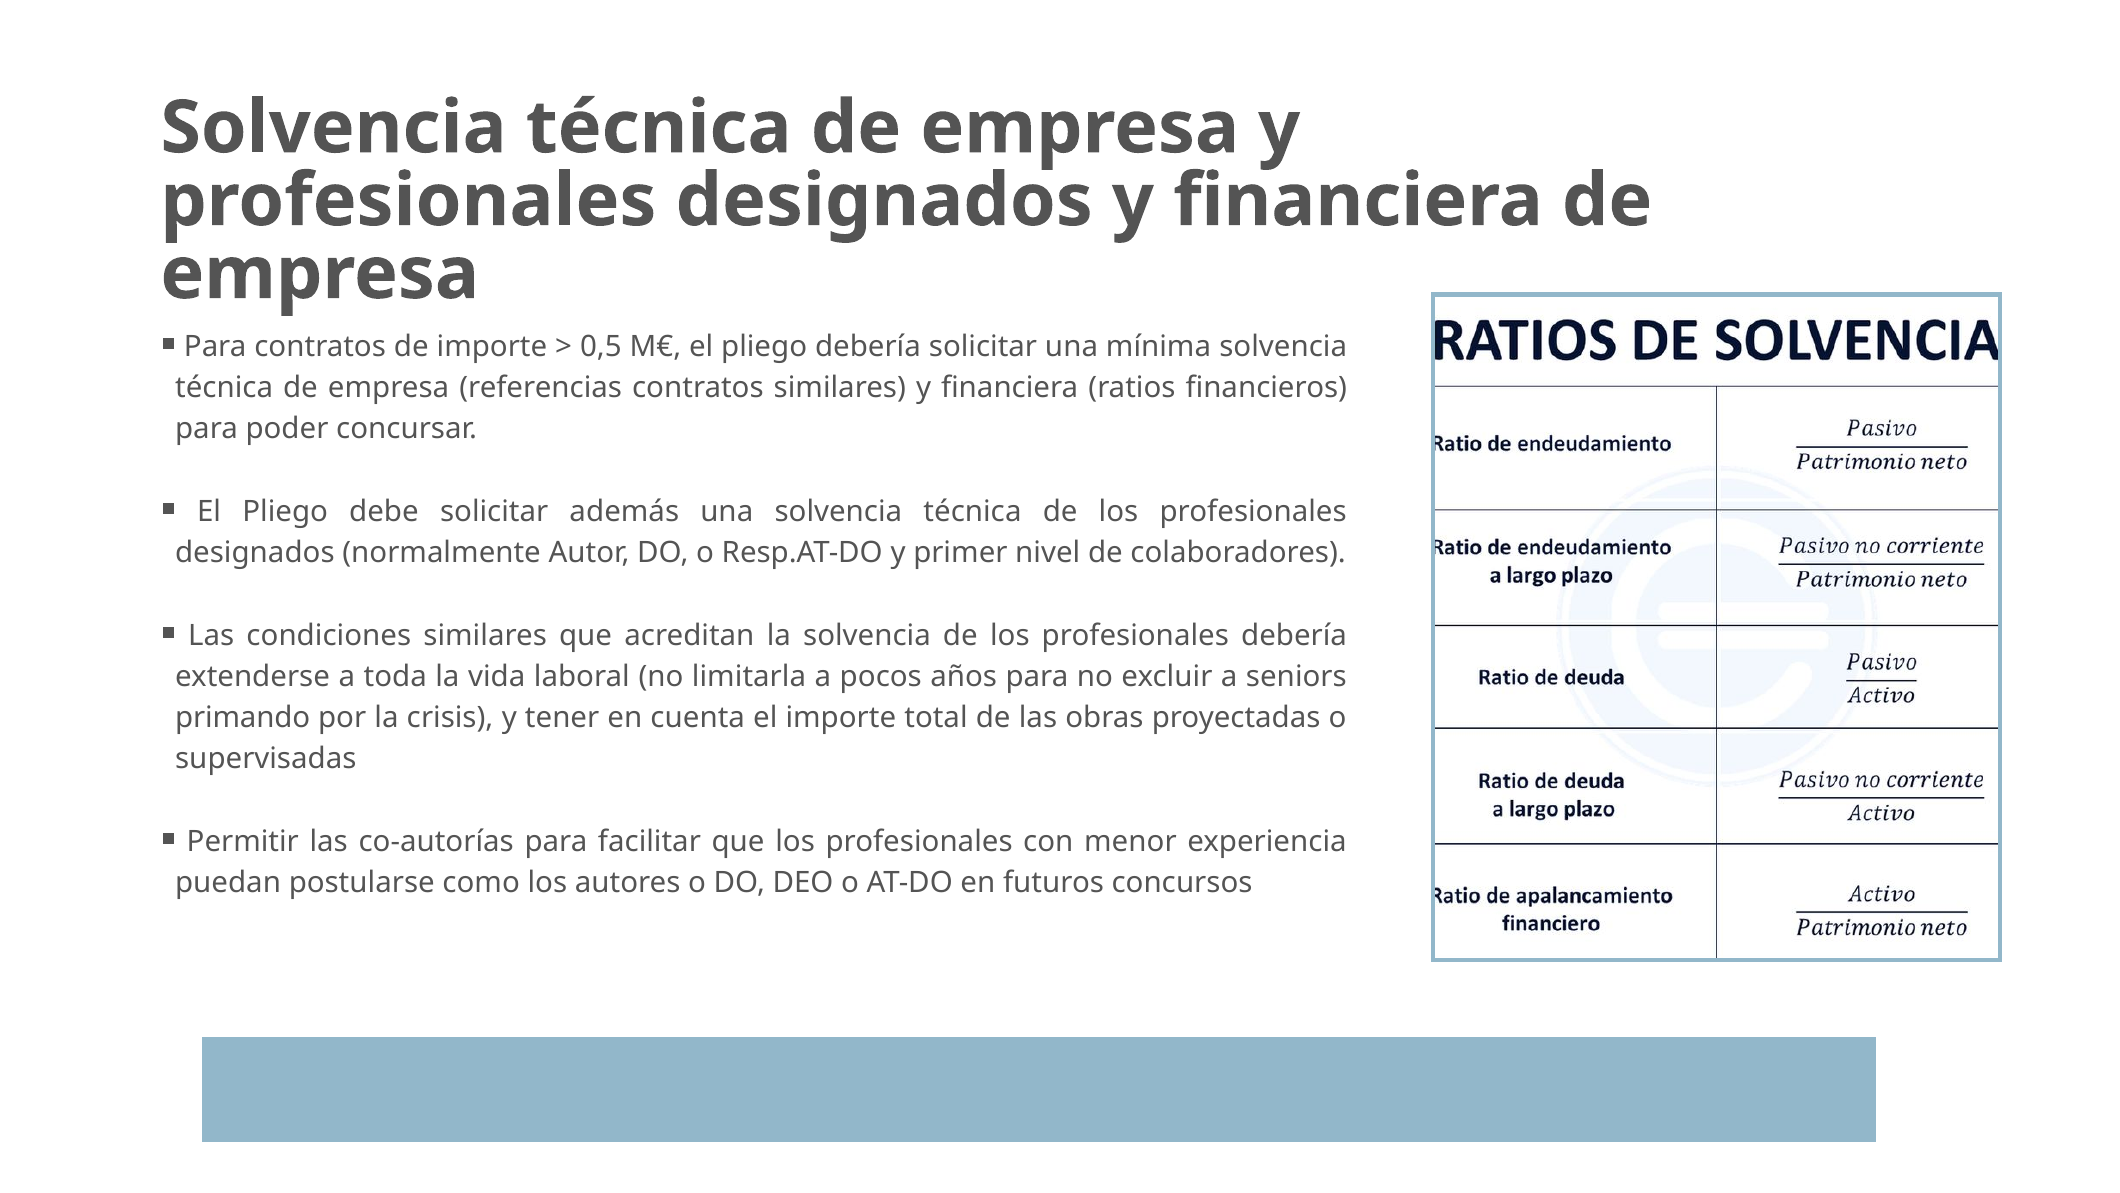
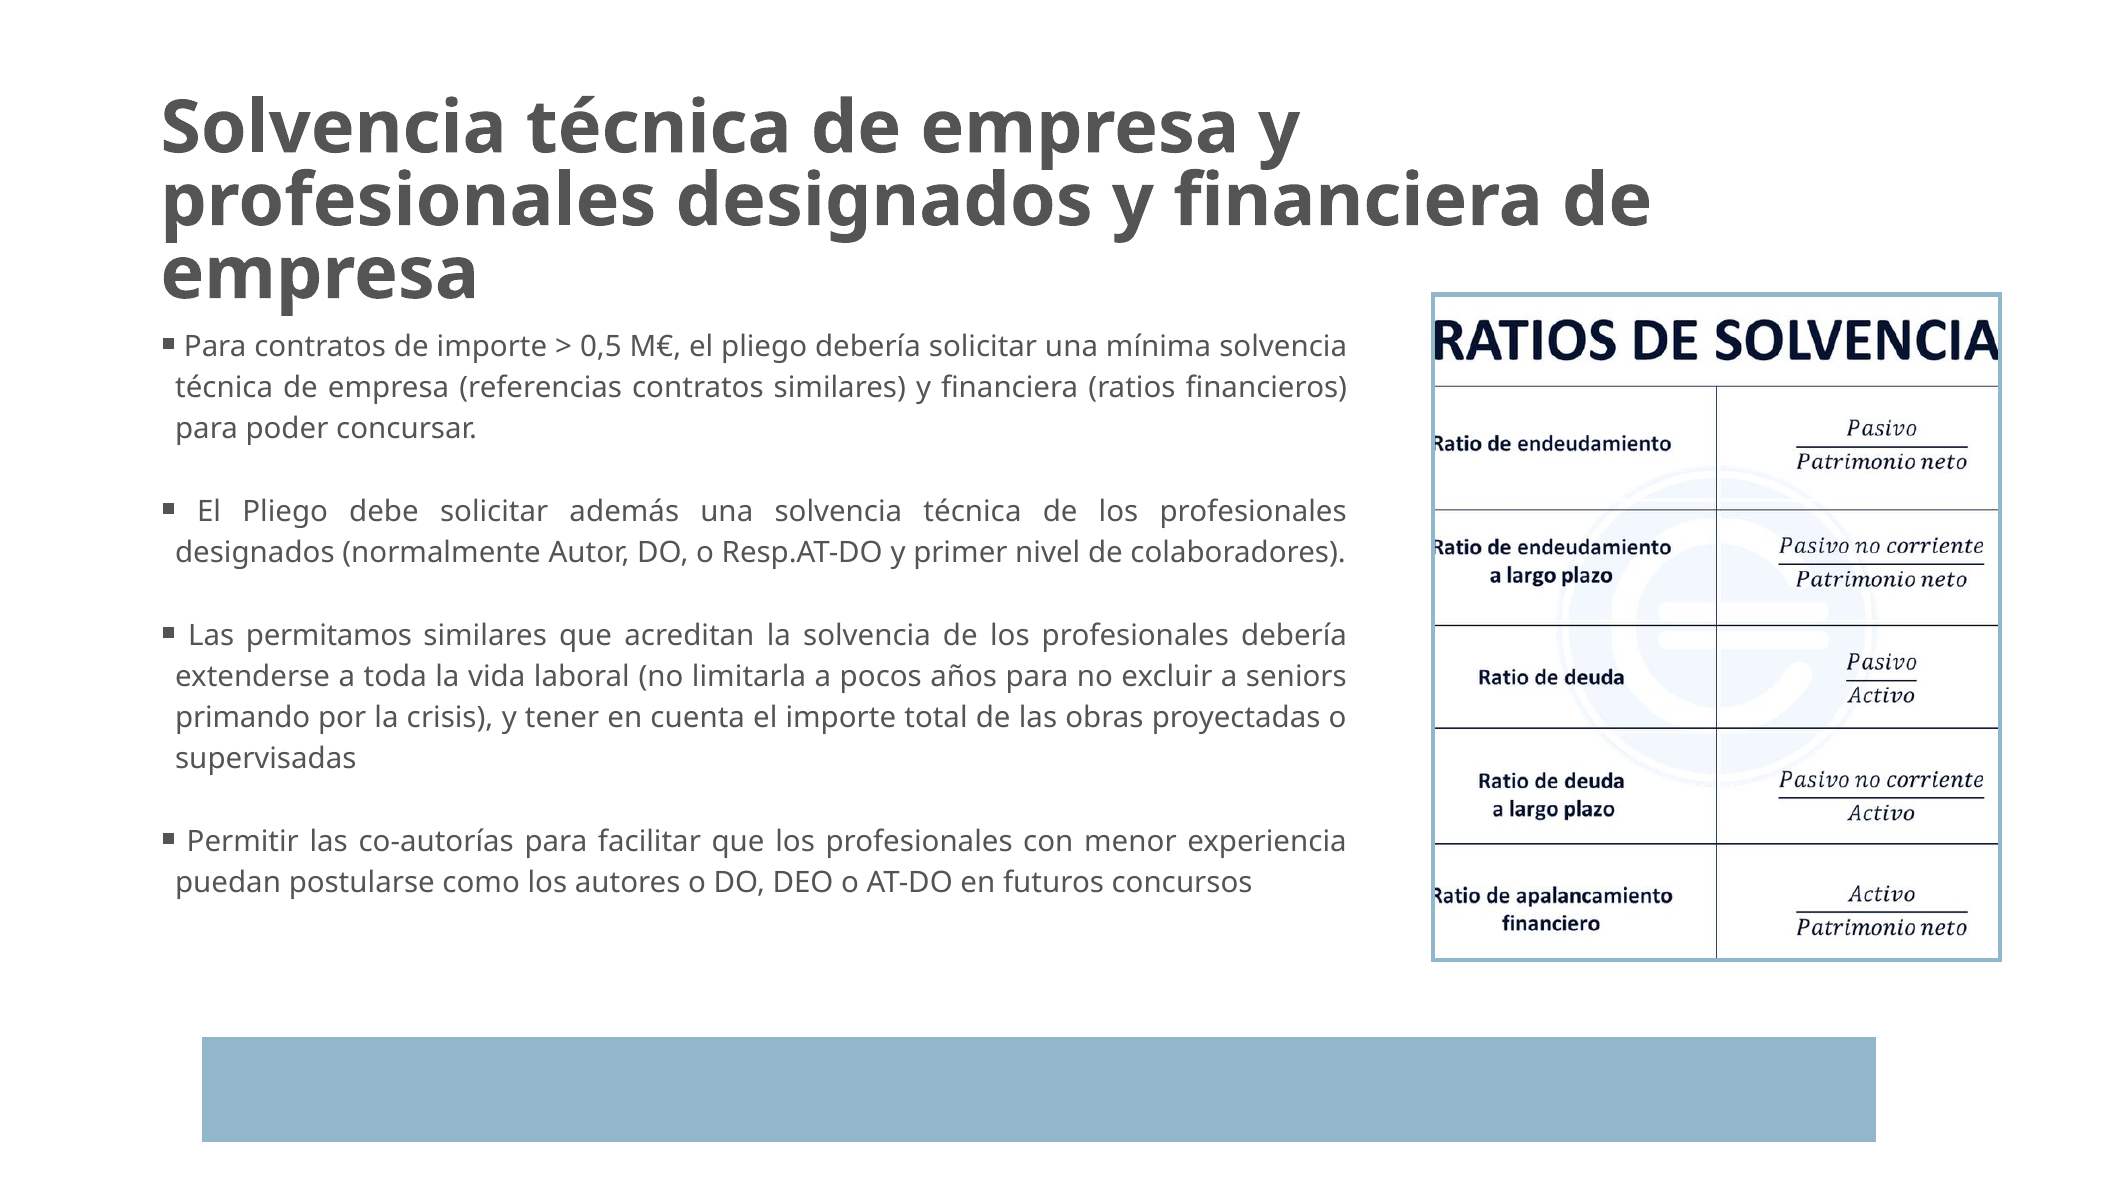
condiciones: condiciones -> permitamos
